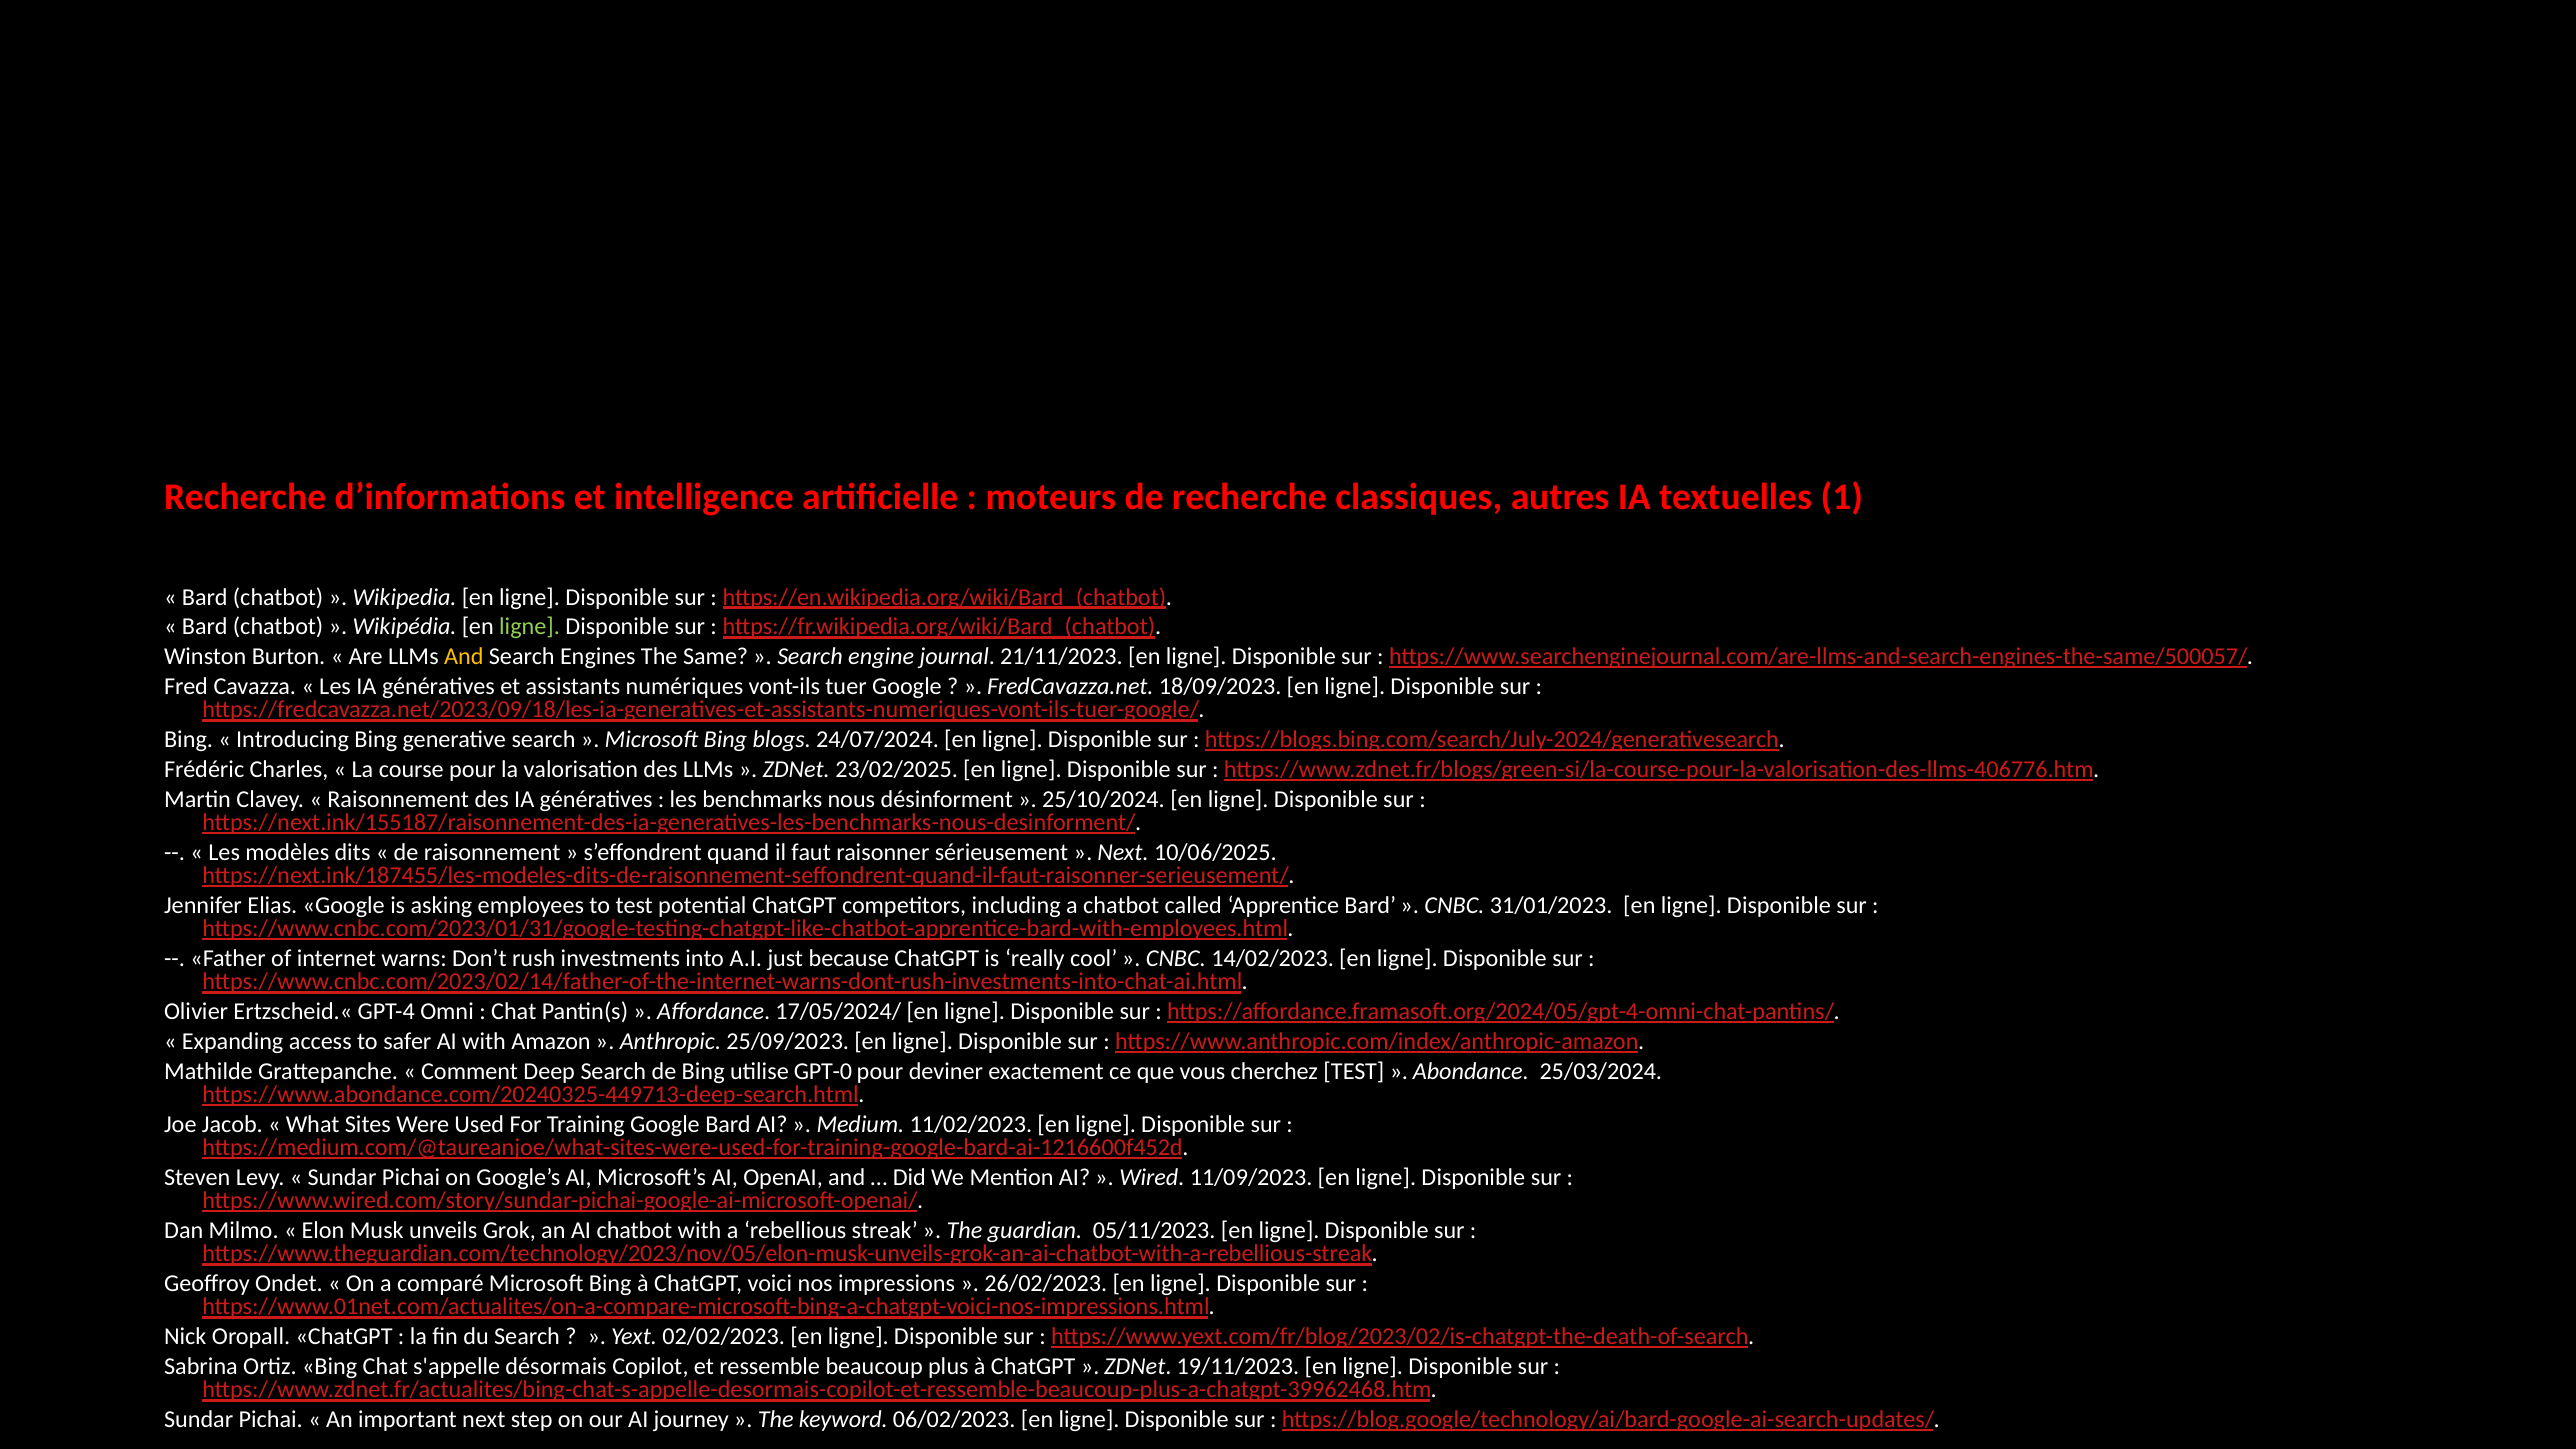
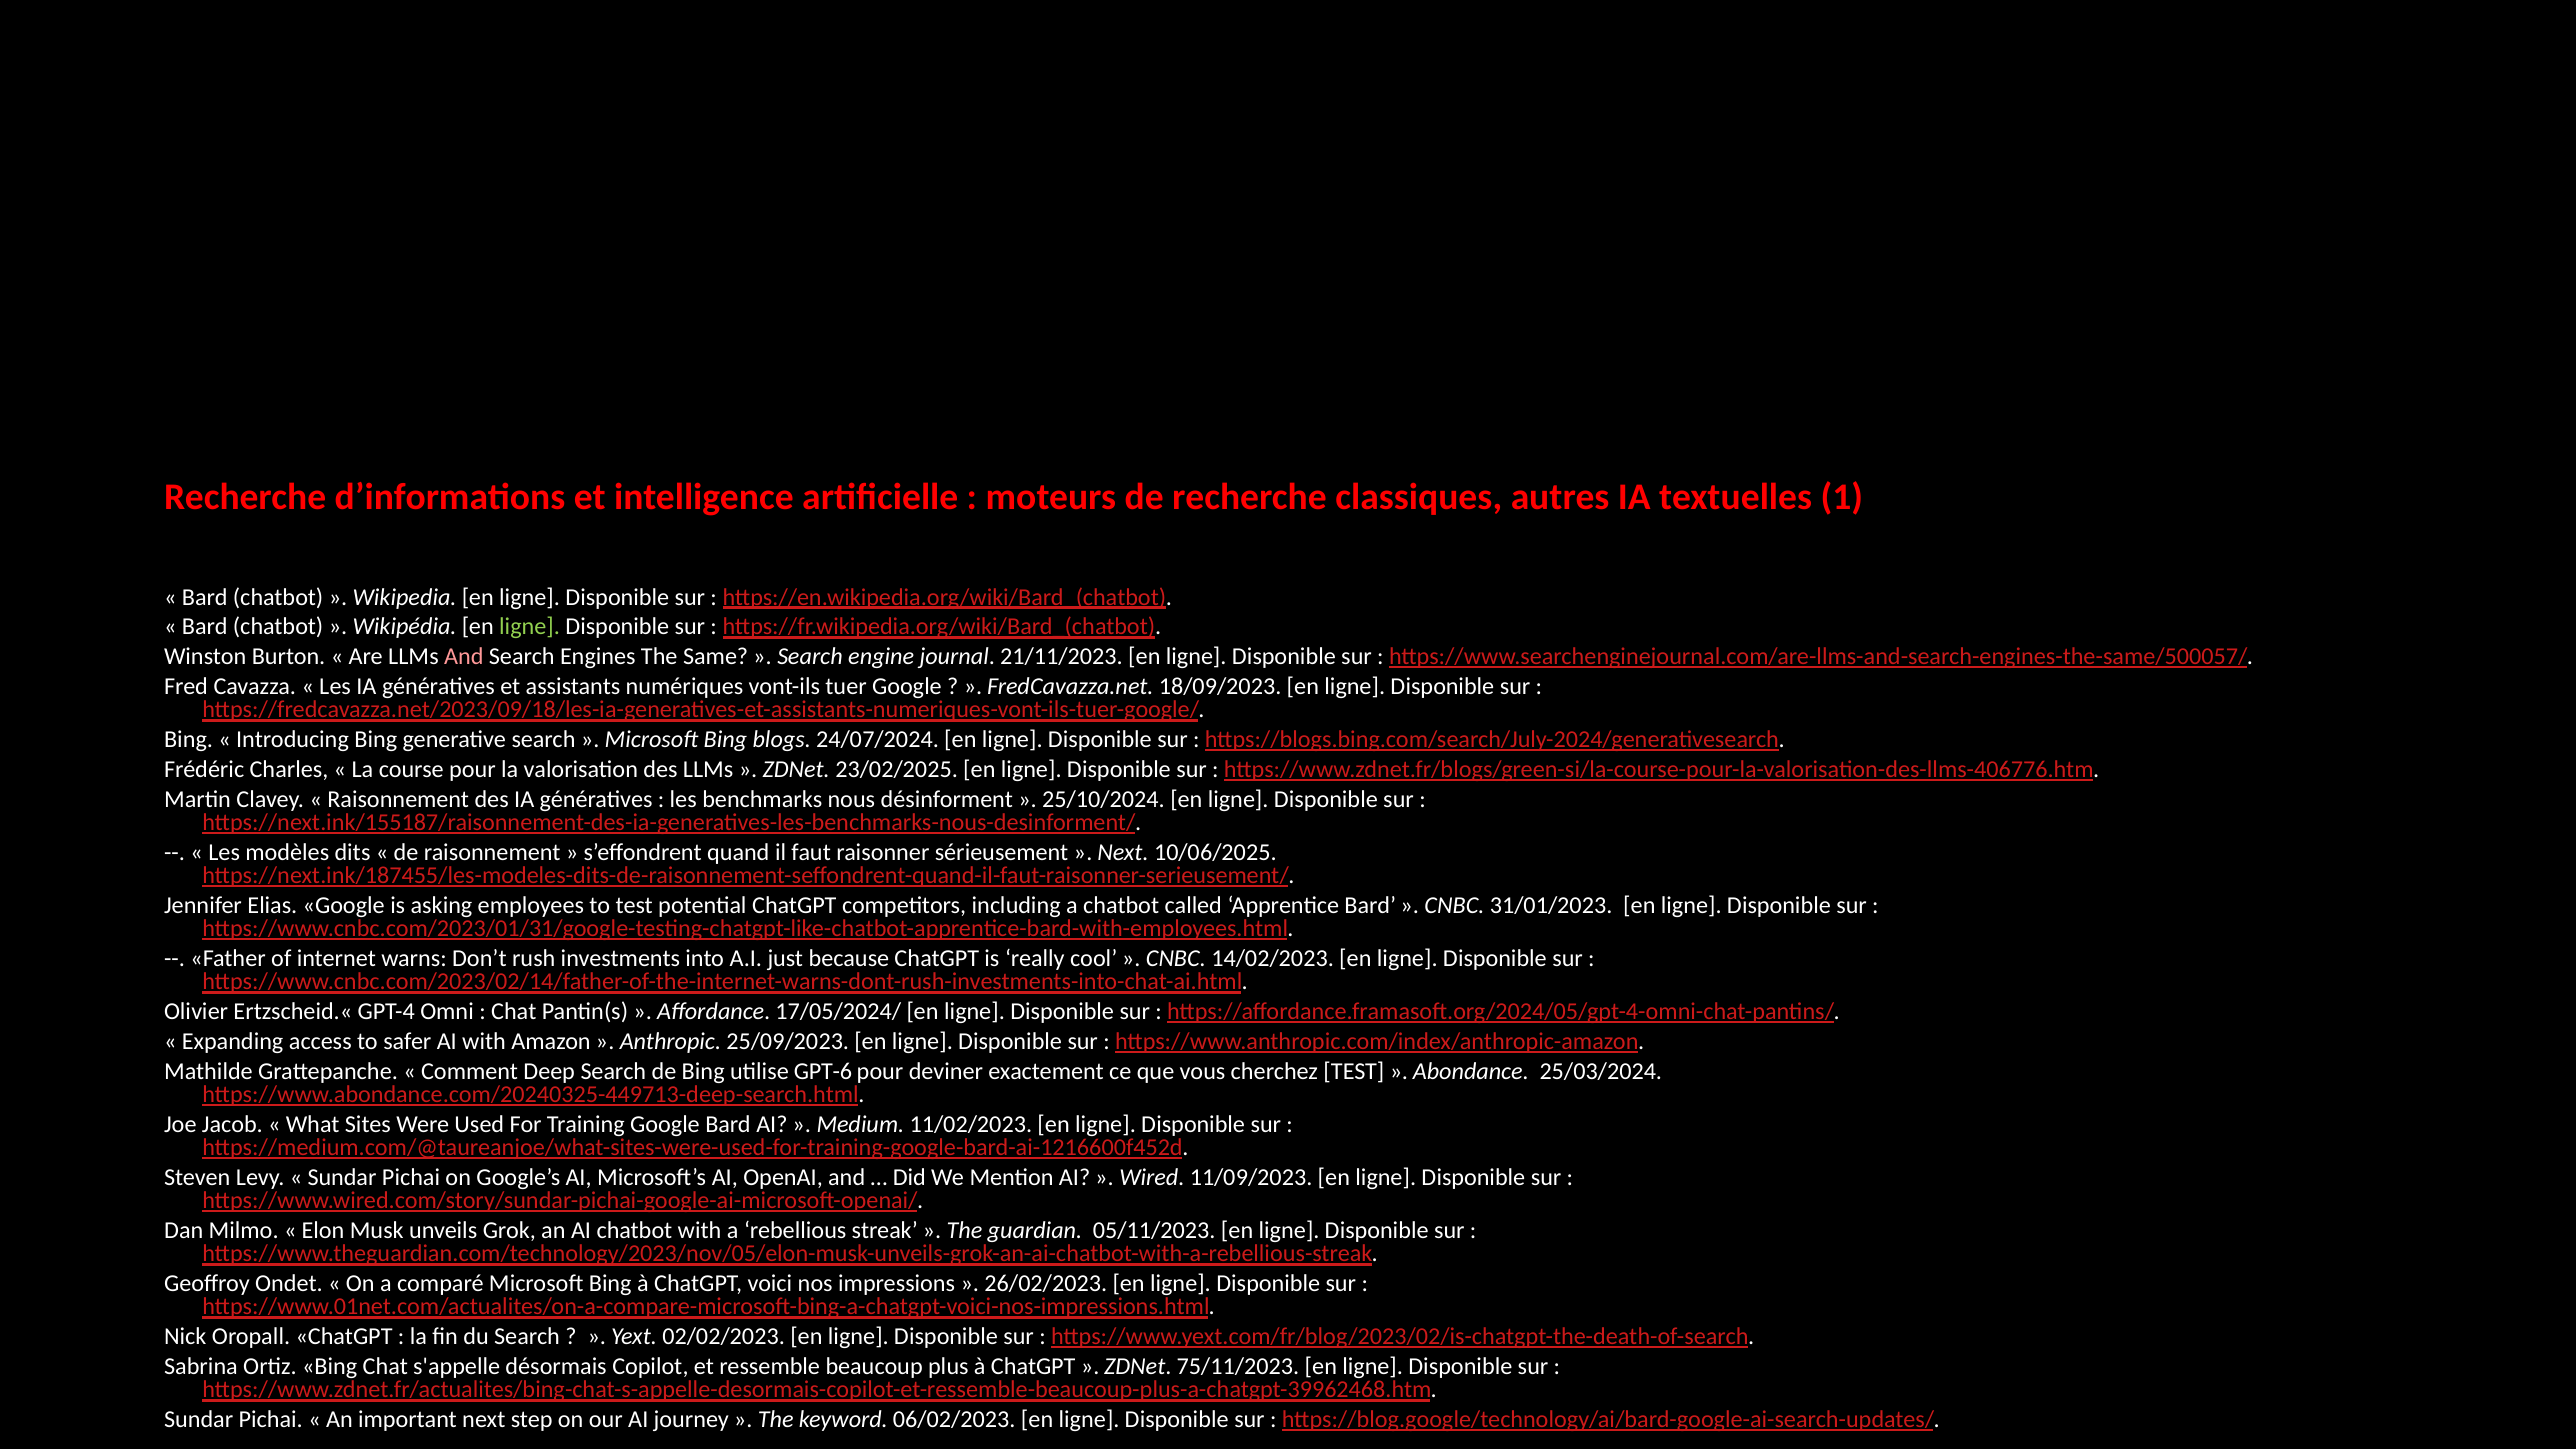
And at (464, 657) colour: yellow -> pink
GPT-0: GPT-0 -> GPT-6
19/11/2023: 19/11/2023 -> 75/11/2023
